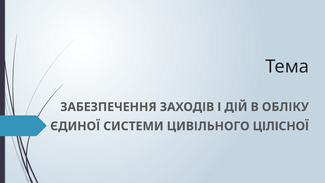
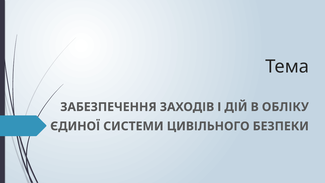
ЦІЛІСНОЇ: ЦІЛІСНОЇ -> БЕЗПЕКИ
